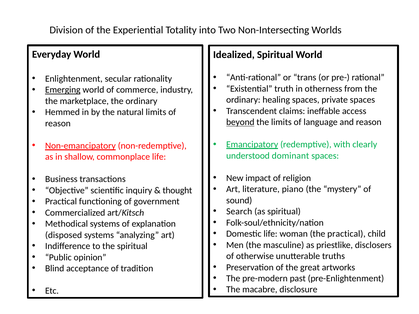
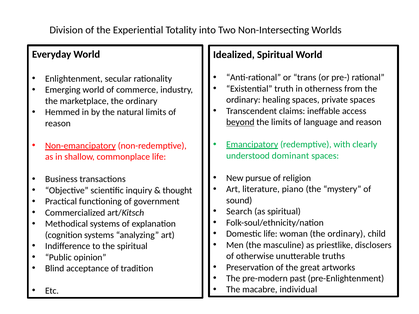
Emerging underline: present -> none
impact: impact -> pursue
woman the practical: practical -> ordinary
disposed: disposed -> cognition
disclosure: disclosure -> individual
